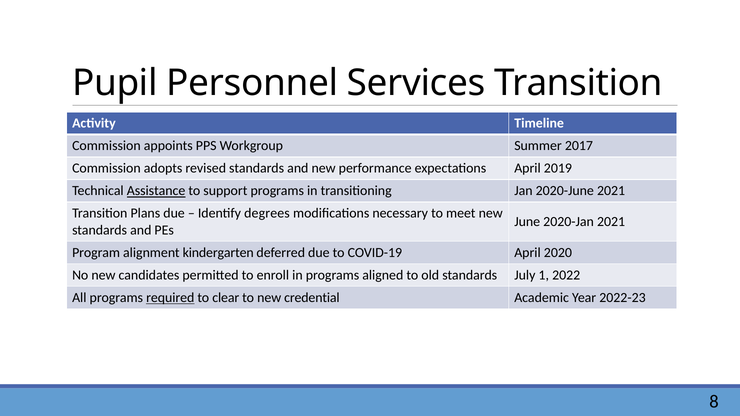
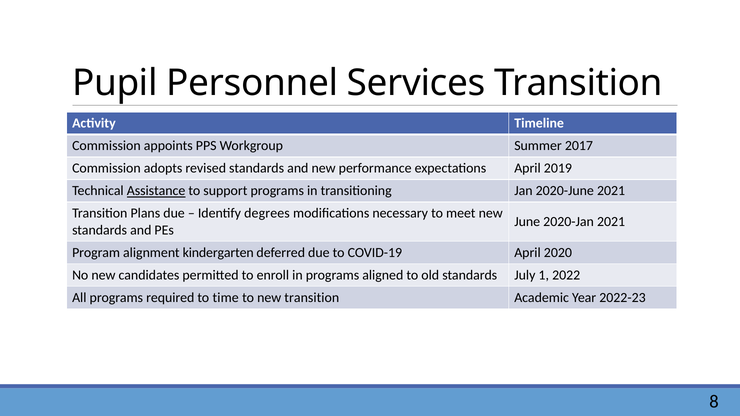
required underline: present -> none
clear: clear -> time
new credential: credential -> transition
